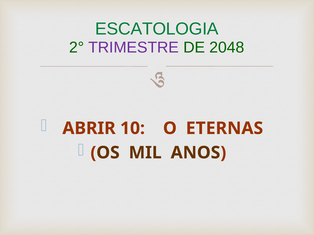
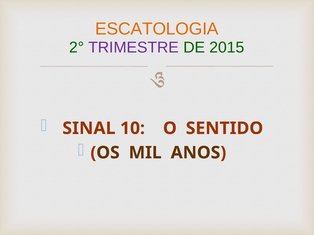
ESCATOLOGIA colour: green -> orange
2048: 2048 -> 2015
ABRIR: ABRIR -> SINAL
ETERNAS: ETERNAS -> SENTIDO
